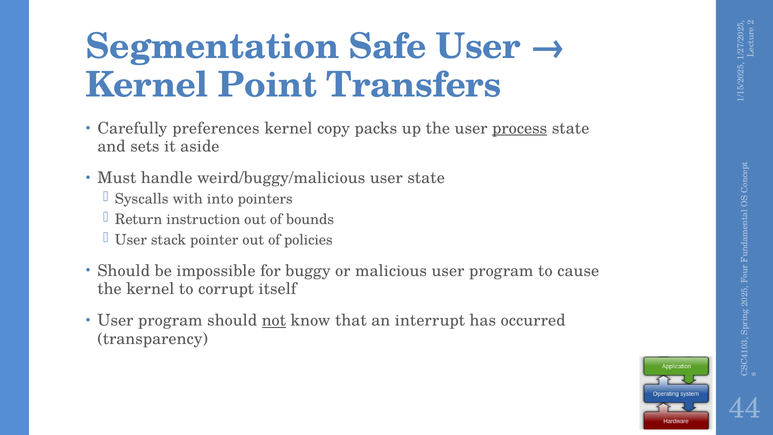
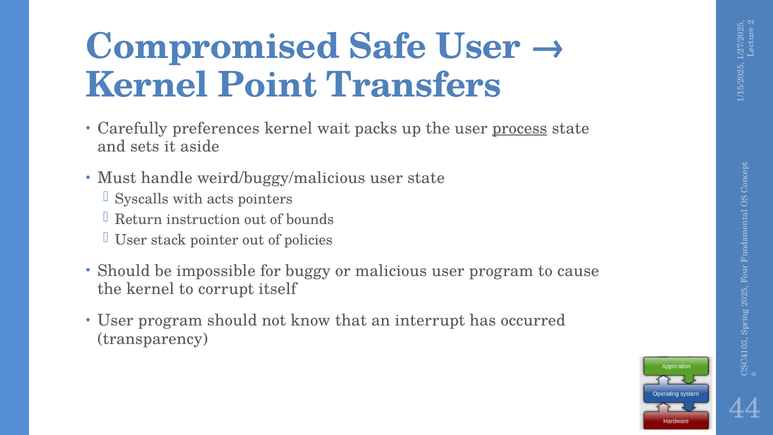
Segmentation: Segmentation -> Compromised
copy: copy -> wait
into: into -> acts
not underline: present -> none
